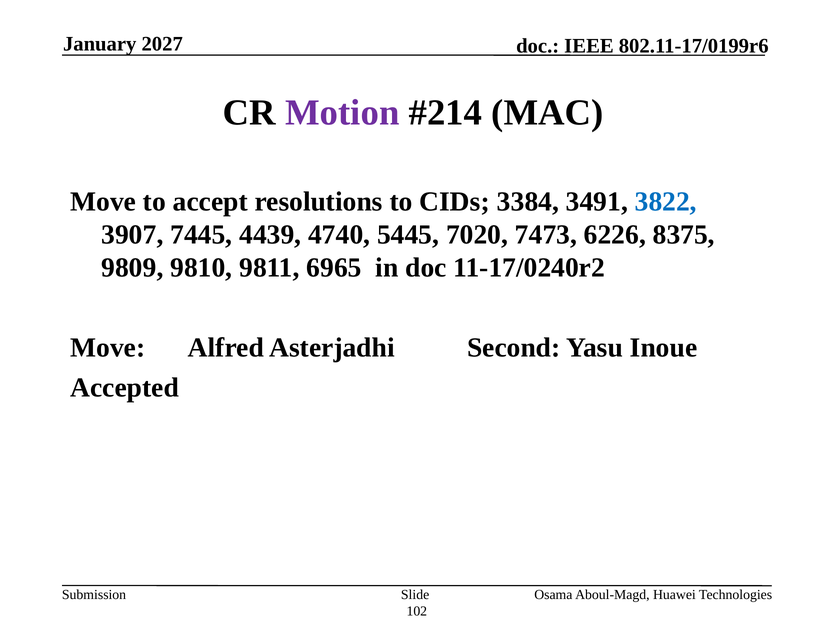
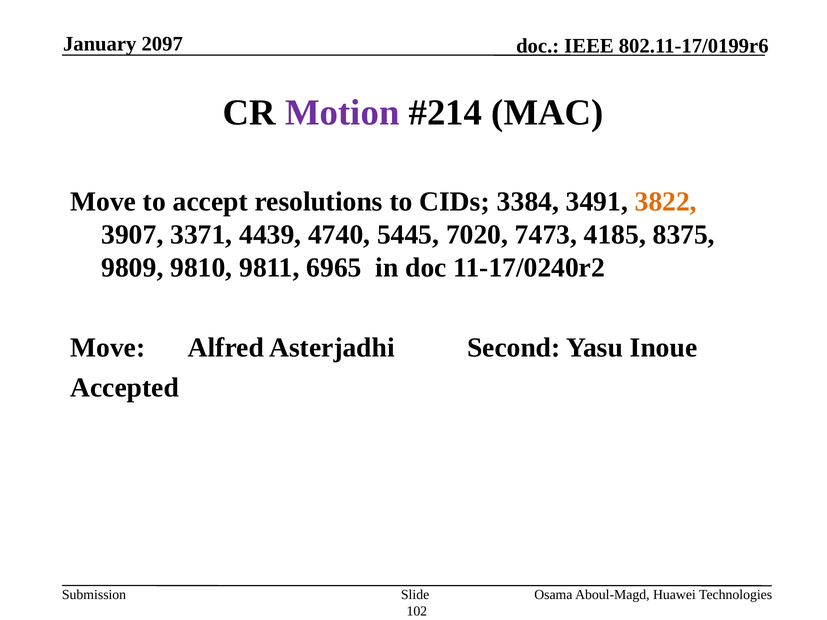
2027: 2027 -> 2097
3822 colour: blue -> orange
7445: 7445 -> 3371
6226: 6226 -> 4185
